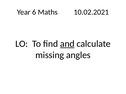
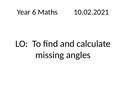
and underline: present -> none
